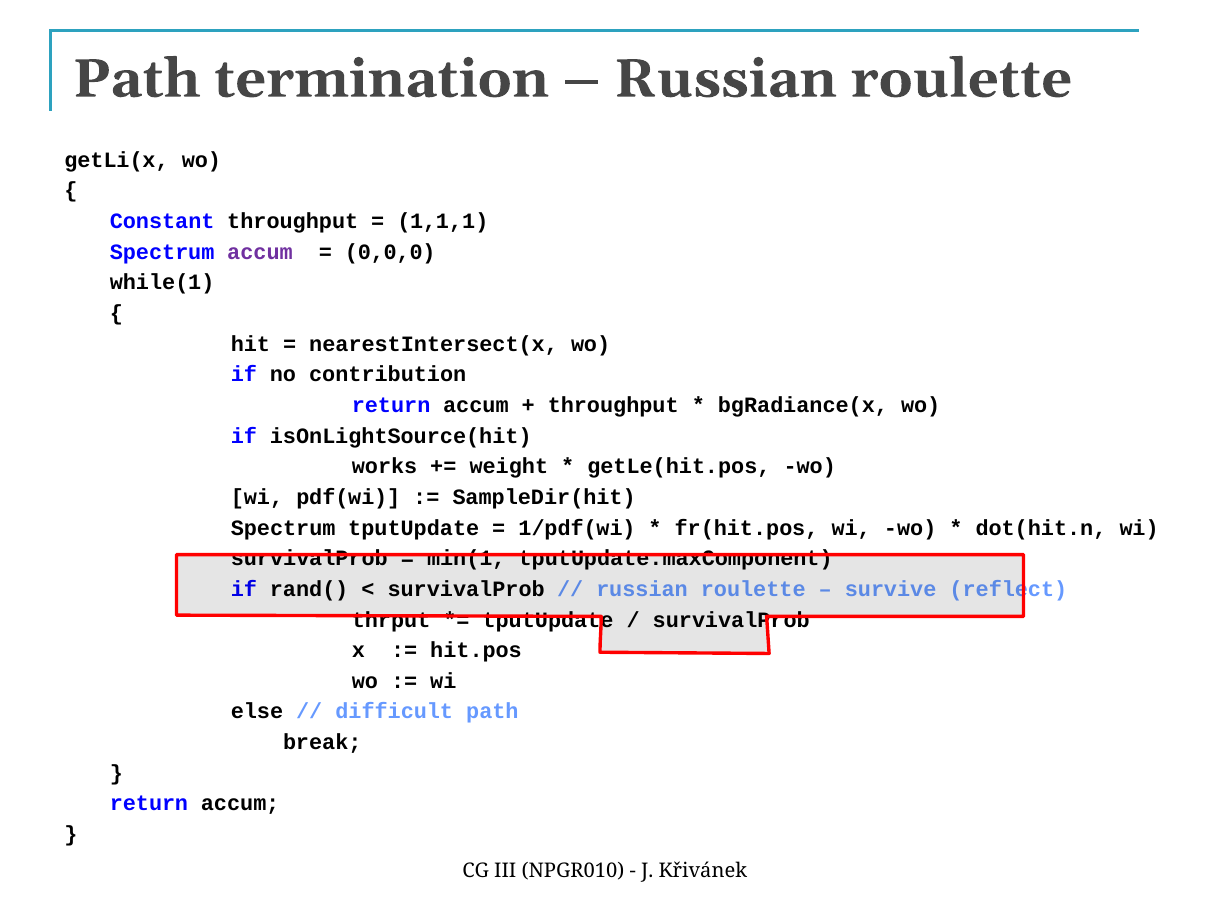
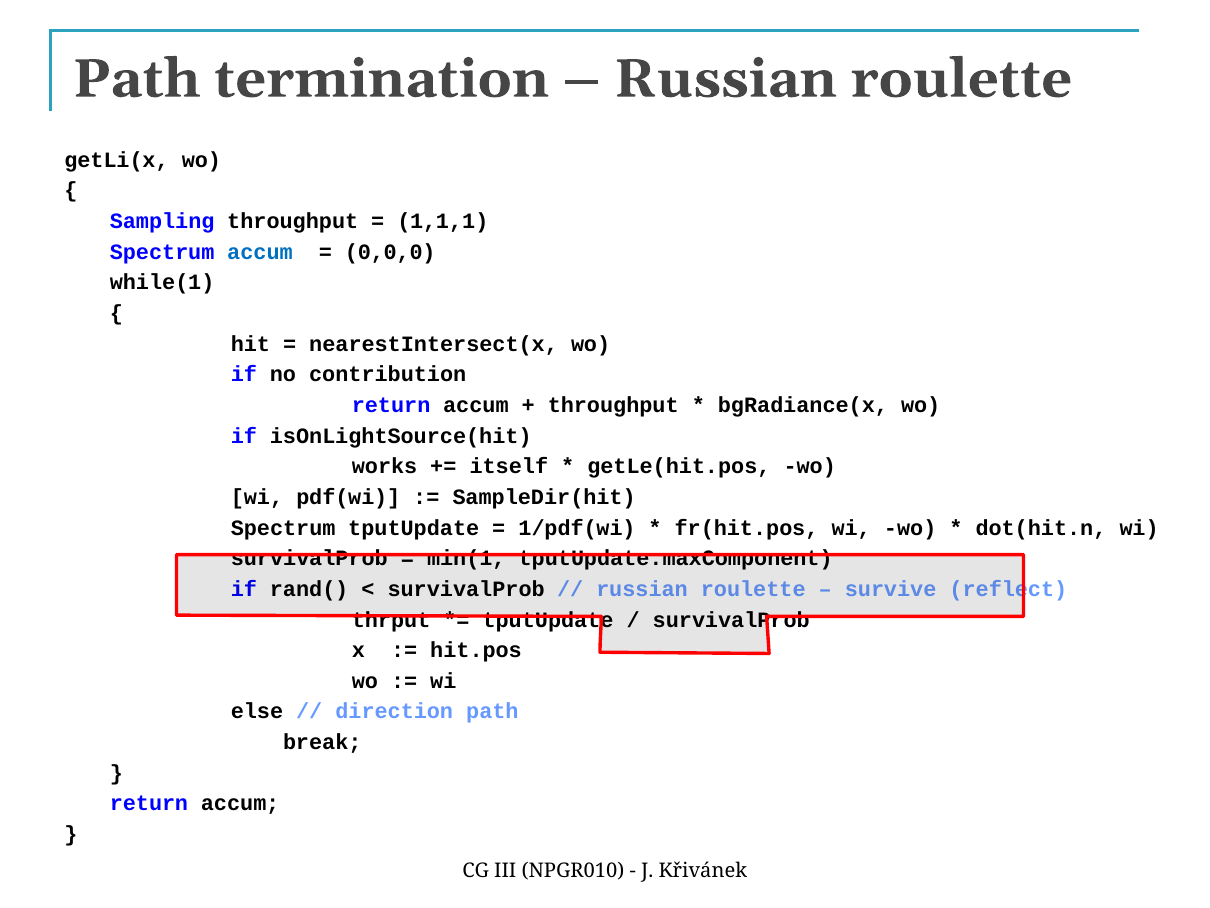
Constant: Constant -> Sampling
accum at (260, 252) colour: purple -> blue
weight: weight -> itself
difficult: difficult -> direction
